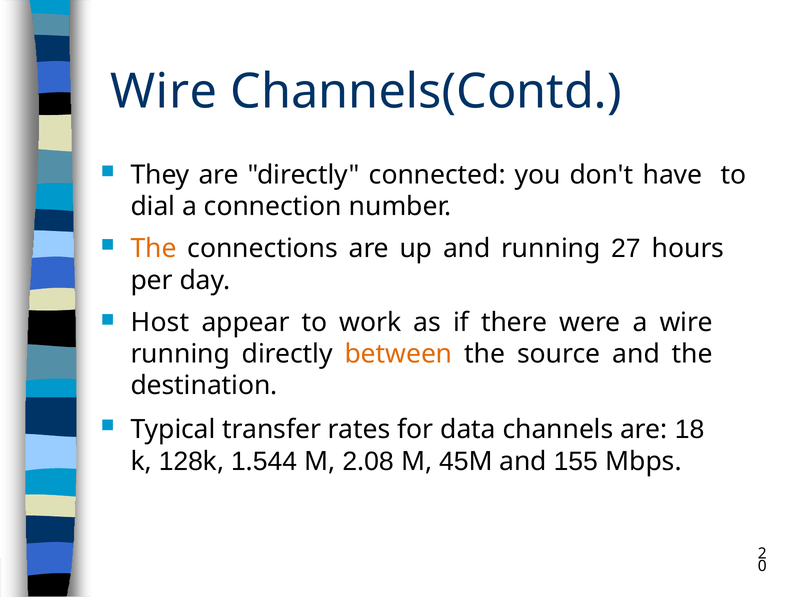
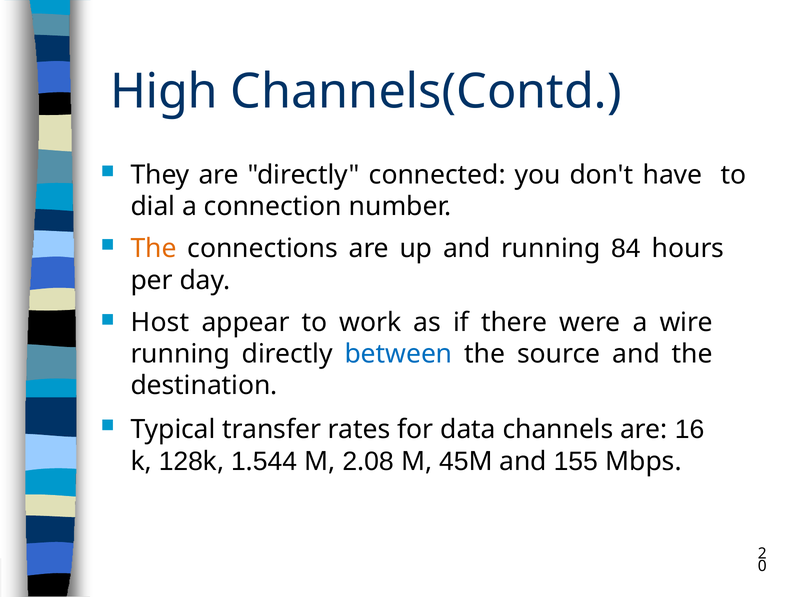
Wire at (164, 92): Wire -> High
27: 27 -> 84
between colour: orange -> blue
18: 18 -> 16
